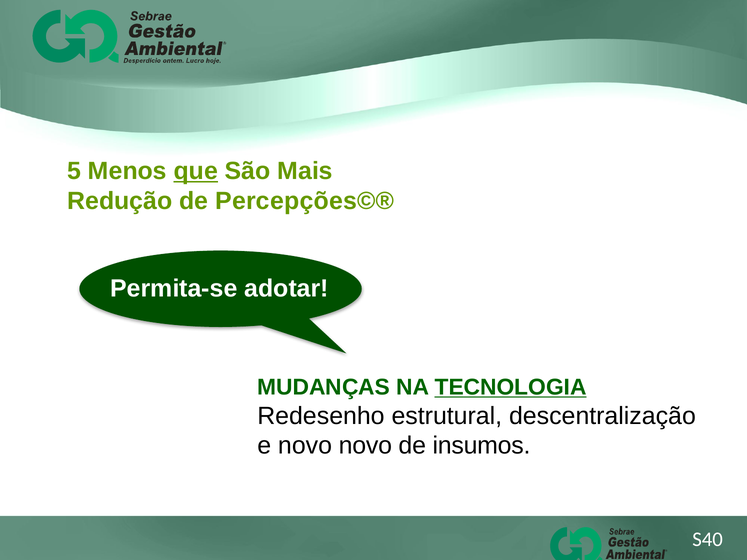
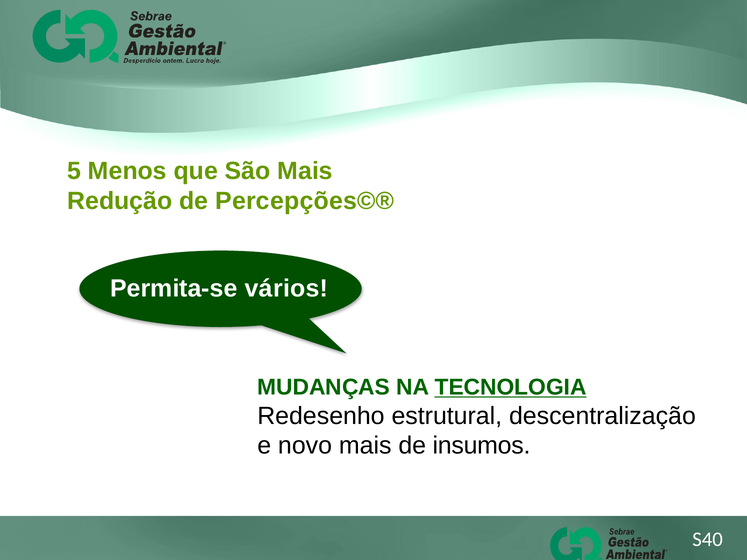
que underline: present -> none
adotar: adotar -> vários
novo novo: novo -> mais
